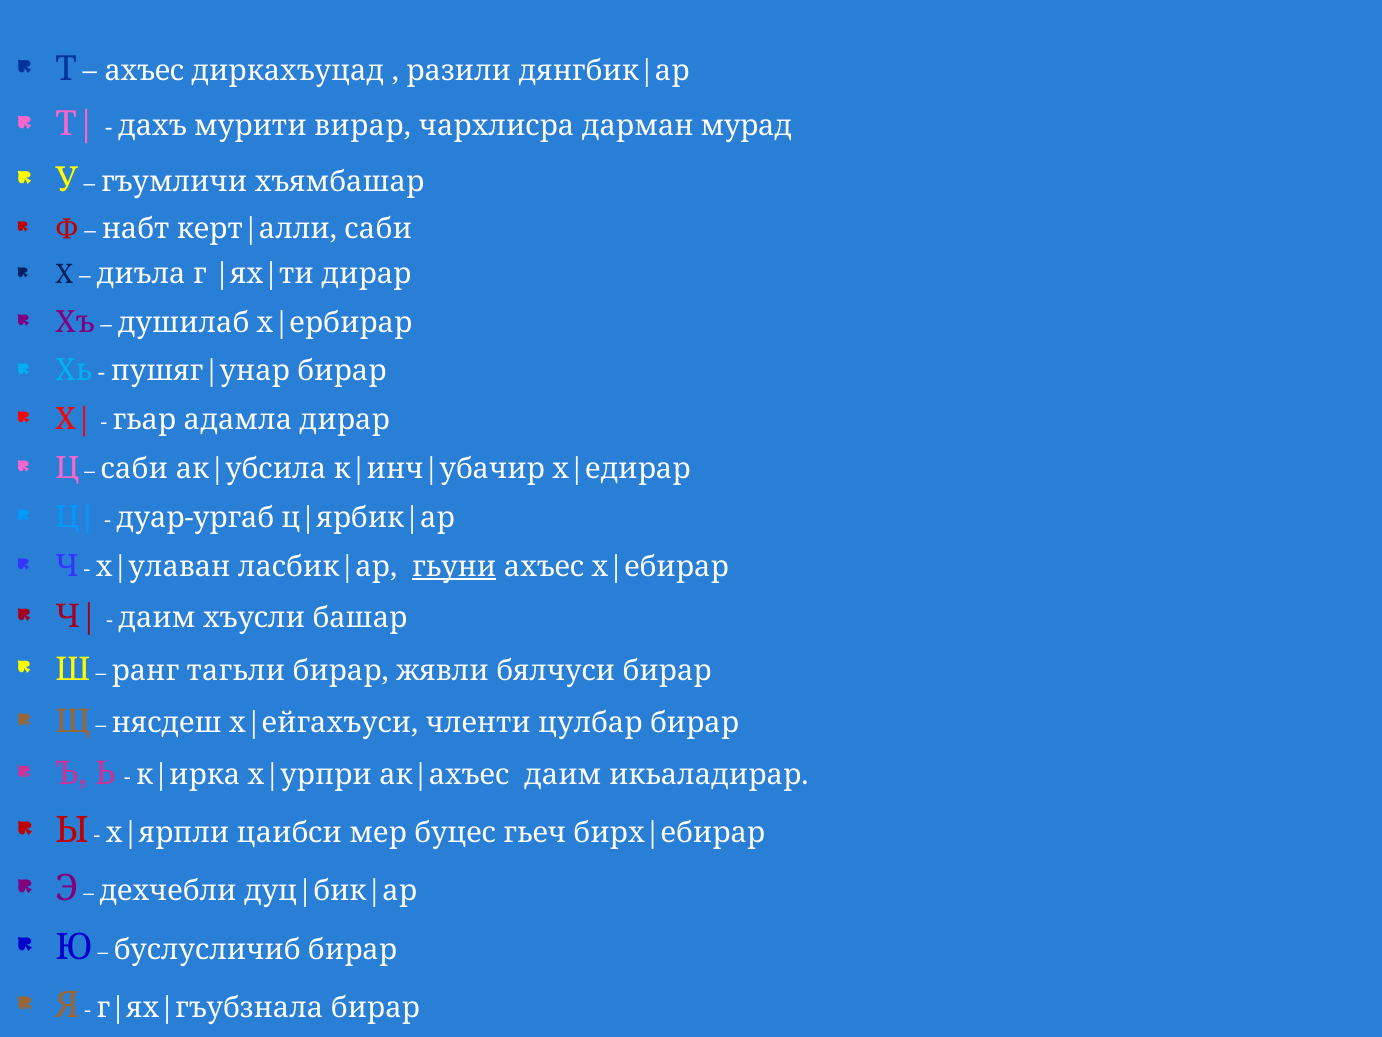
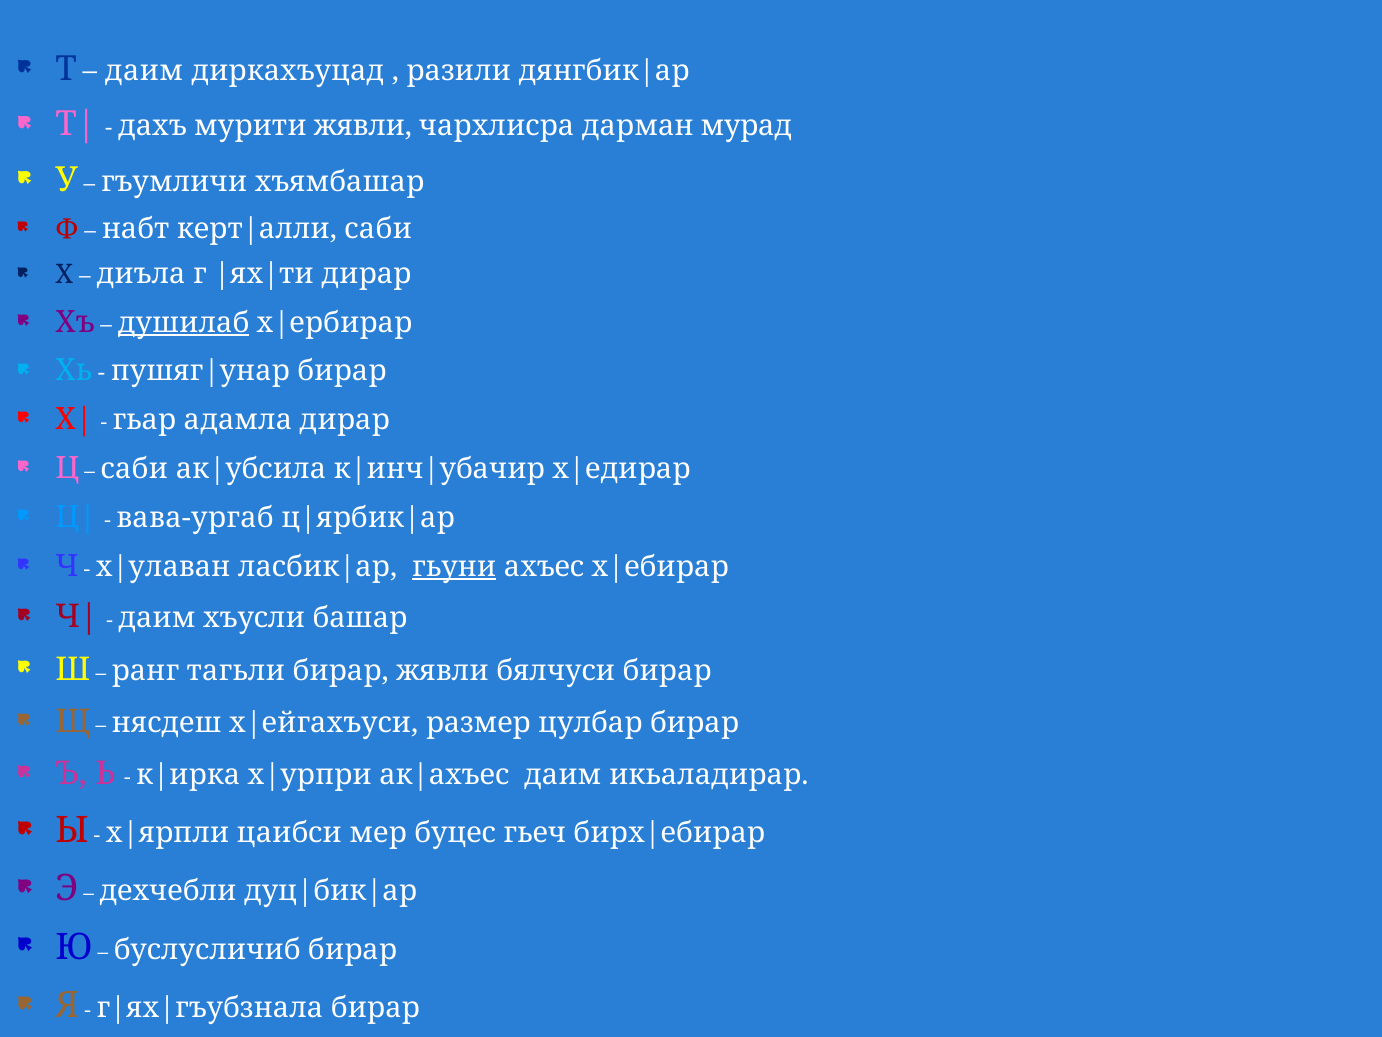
ахъес at (144, 71): ахъес -> даим
мурити вирар: вирар -> жявли
душилаб underline: none -> present
дуар-ургаб: дуар-ургаб -> вава-ургаб
членти: членти -> размер
